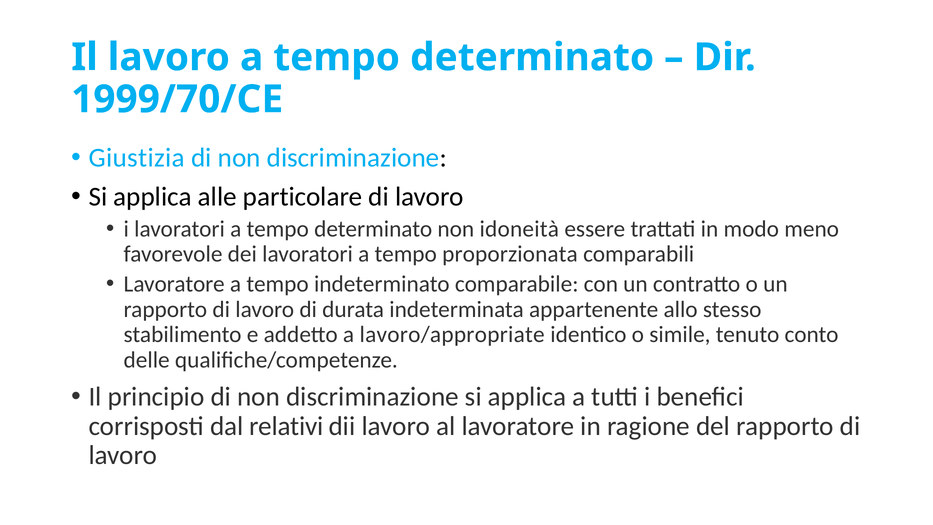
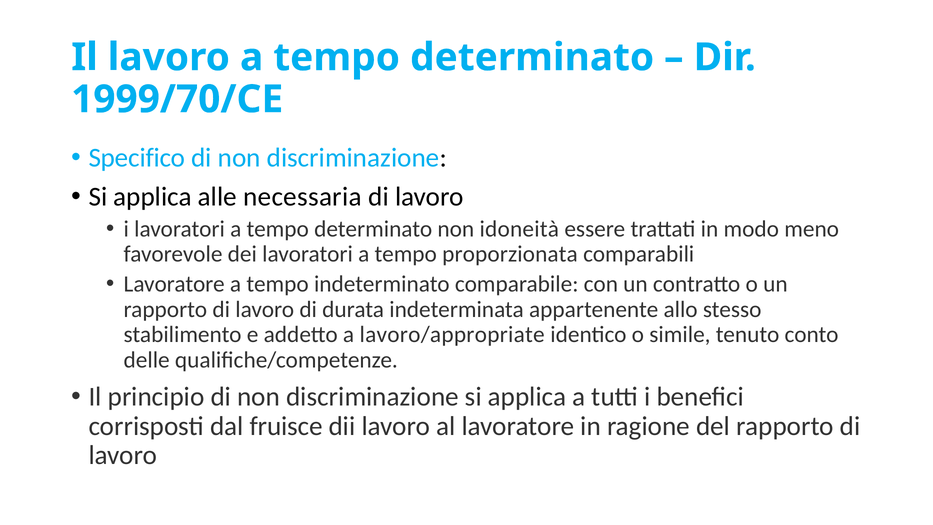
Giustizia: Giustizia -> Specifico
particolare: particolare -> necessaria
relativi: relativi -> fruisce
